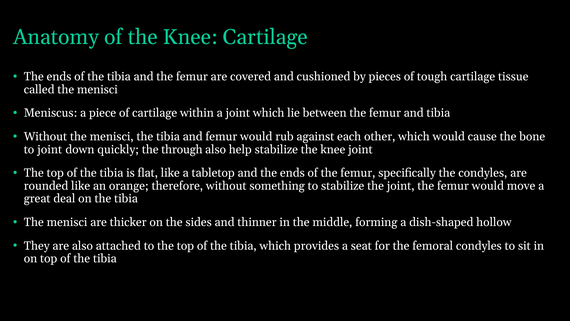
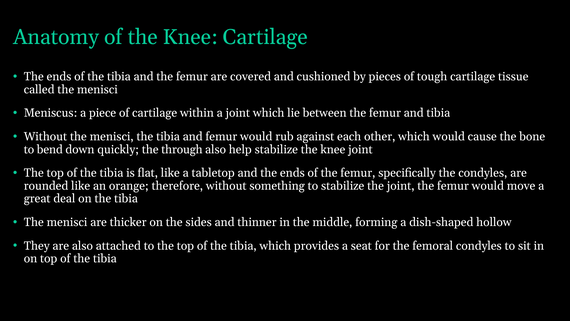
to joint: joint -> bend
